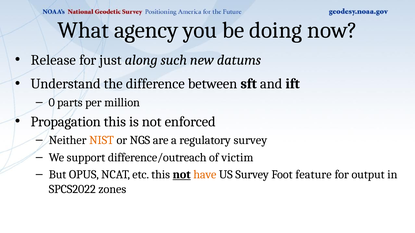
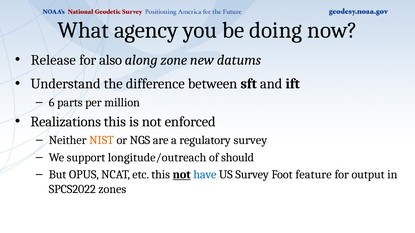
just: just -> also
such: such -> zone
0: 0 -> 6
Propagation: Propagation -> Realizations
difference/outreach: difference/outreach -> longitude/outreach
victim: victim -> should
have colour: orange -> blue
